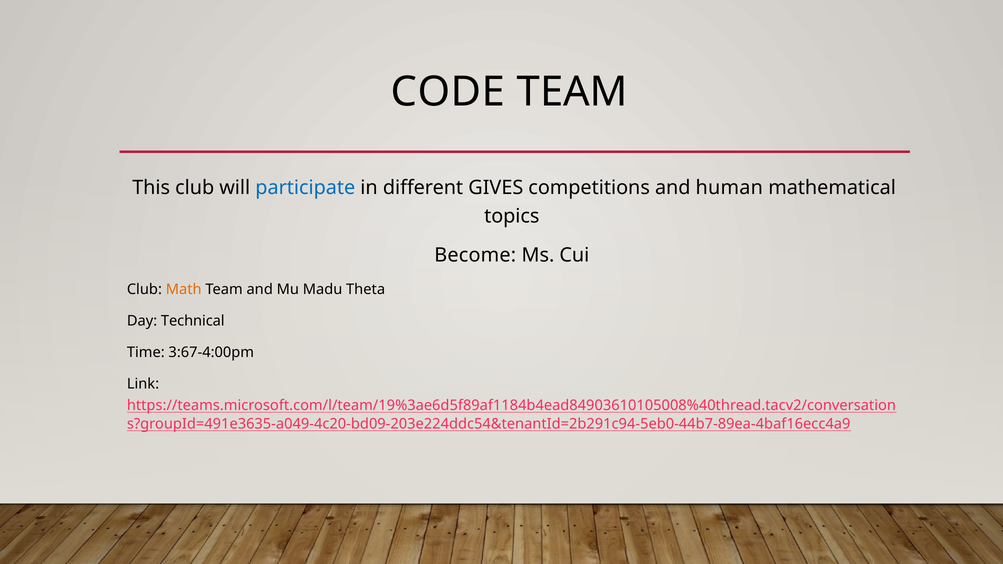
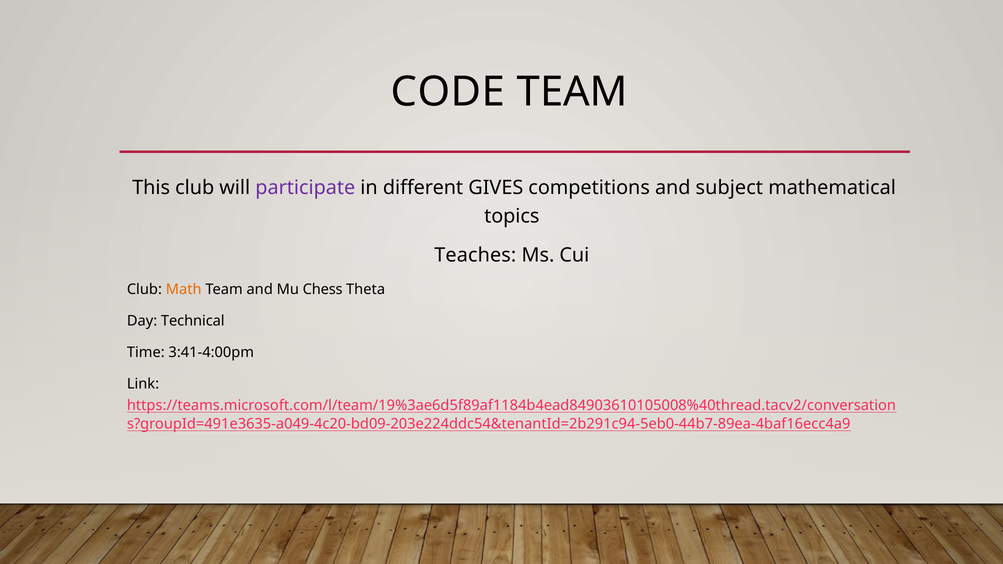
participate colour: blue -> purple
human: human -> subject
Become: Become -> Teaches
Madu: Madu -> Chess
3:67-4:00pm: 3:67-4:00pm -> 3:41-4:00pm
